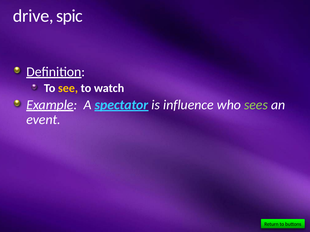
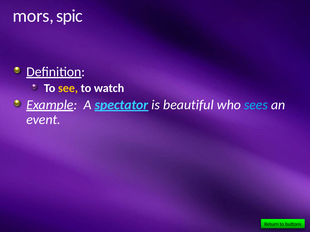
drive: drive -> mors
influence: influence -> beautiful
sees colour: light green -> light blue
